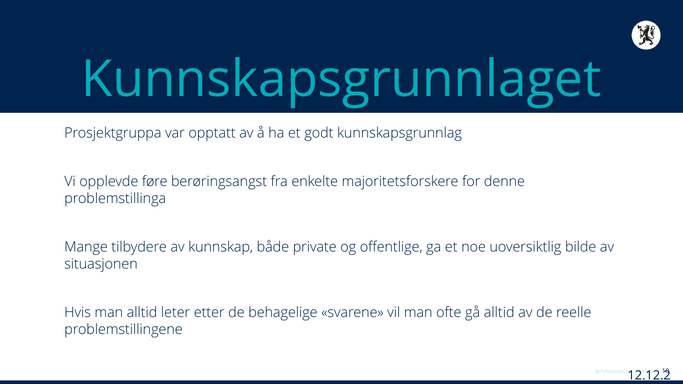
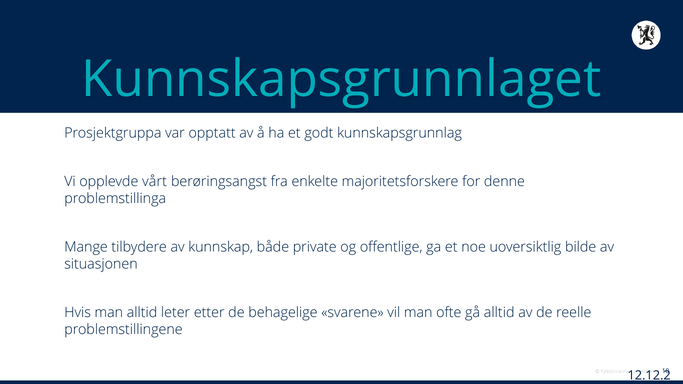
føre: føre -> vårt
